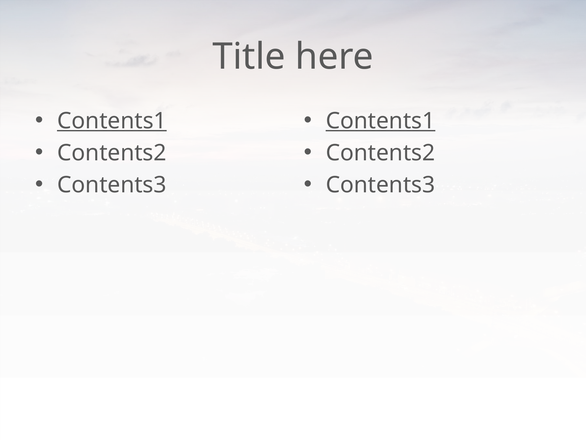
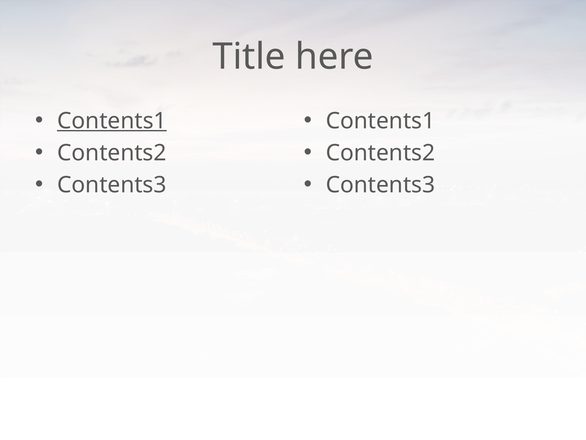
Contents1 at (380, 121) underline: present -> none
